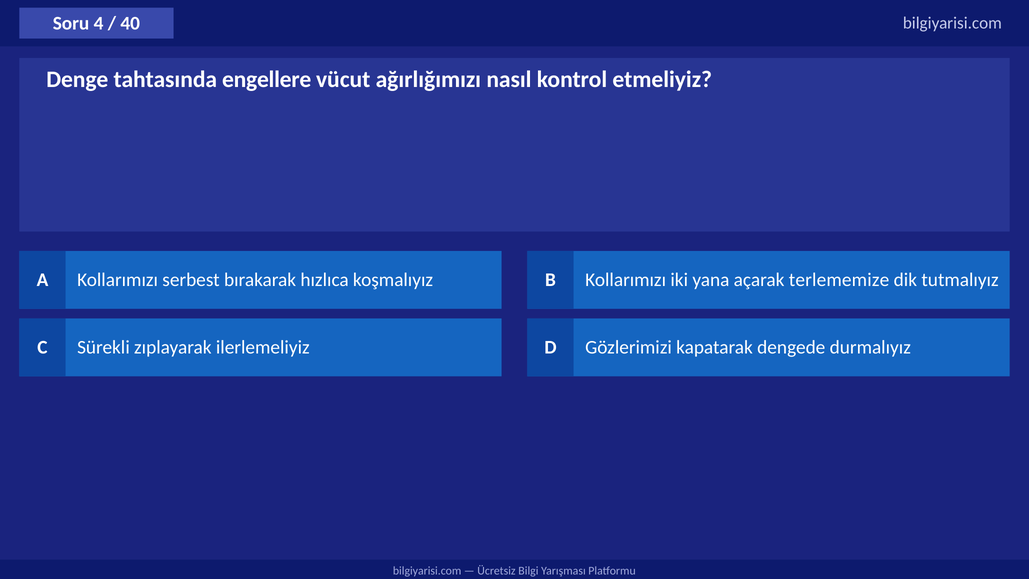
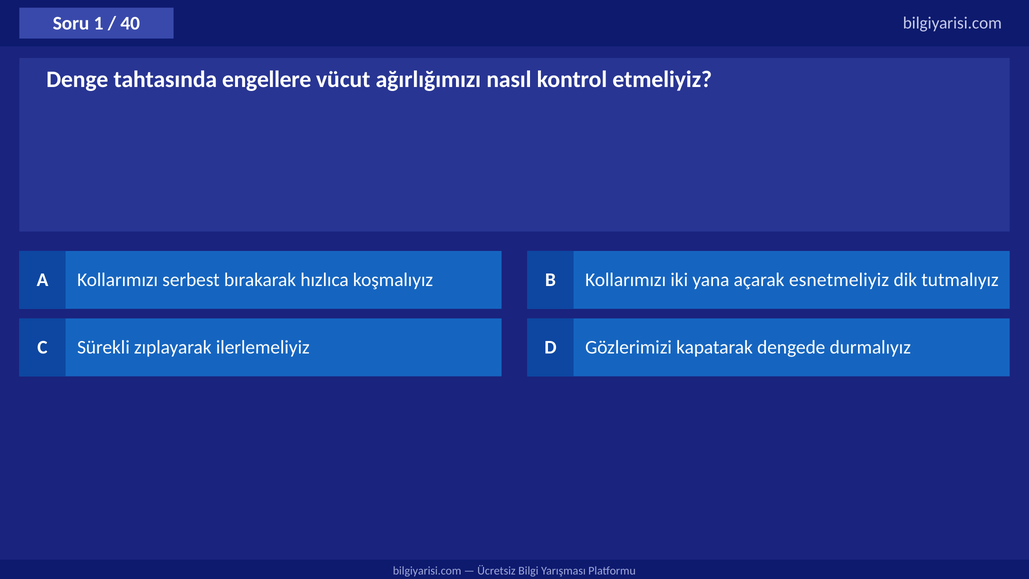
4: 4 -> 1
terlememize: terlememize -> esnetmeliyiz
